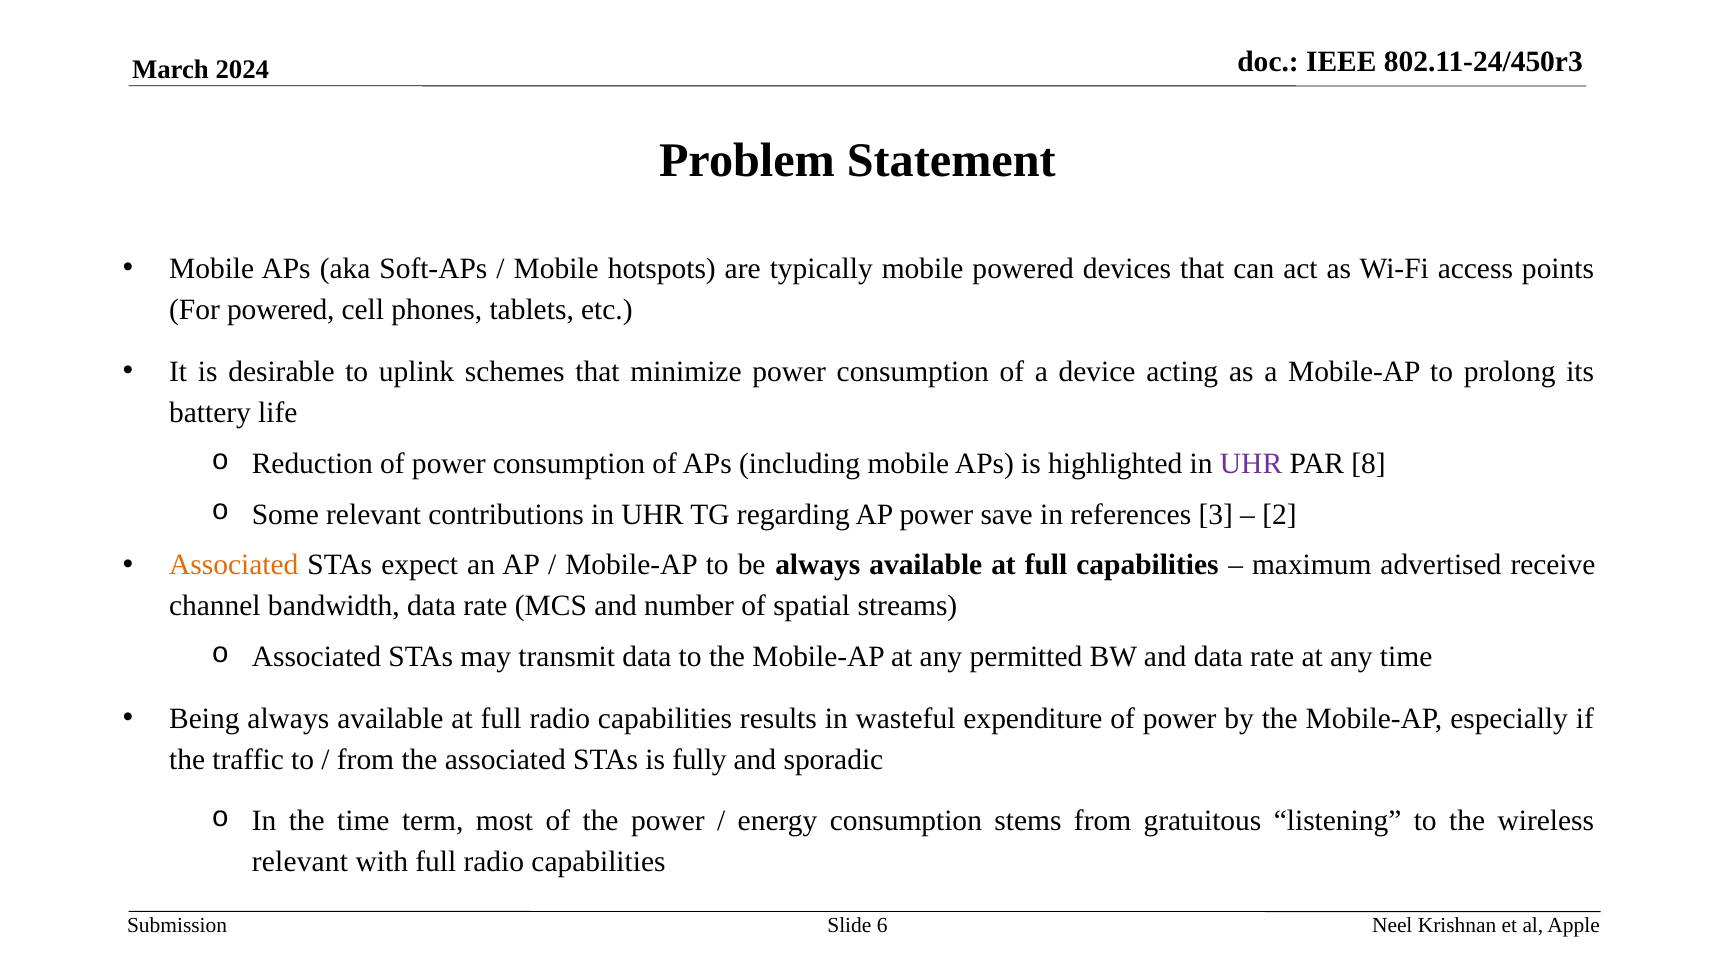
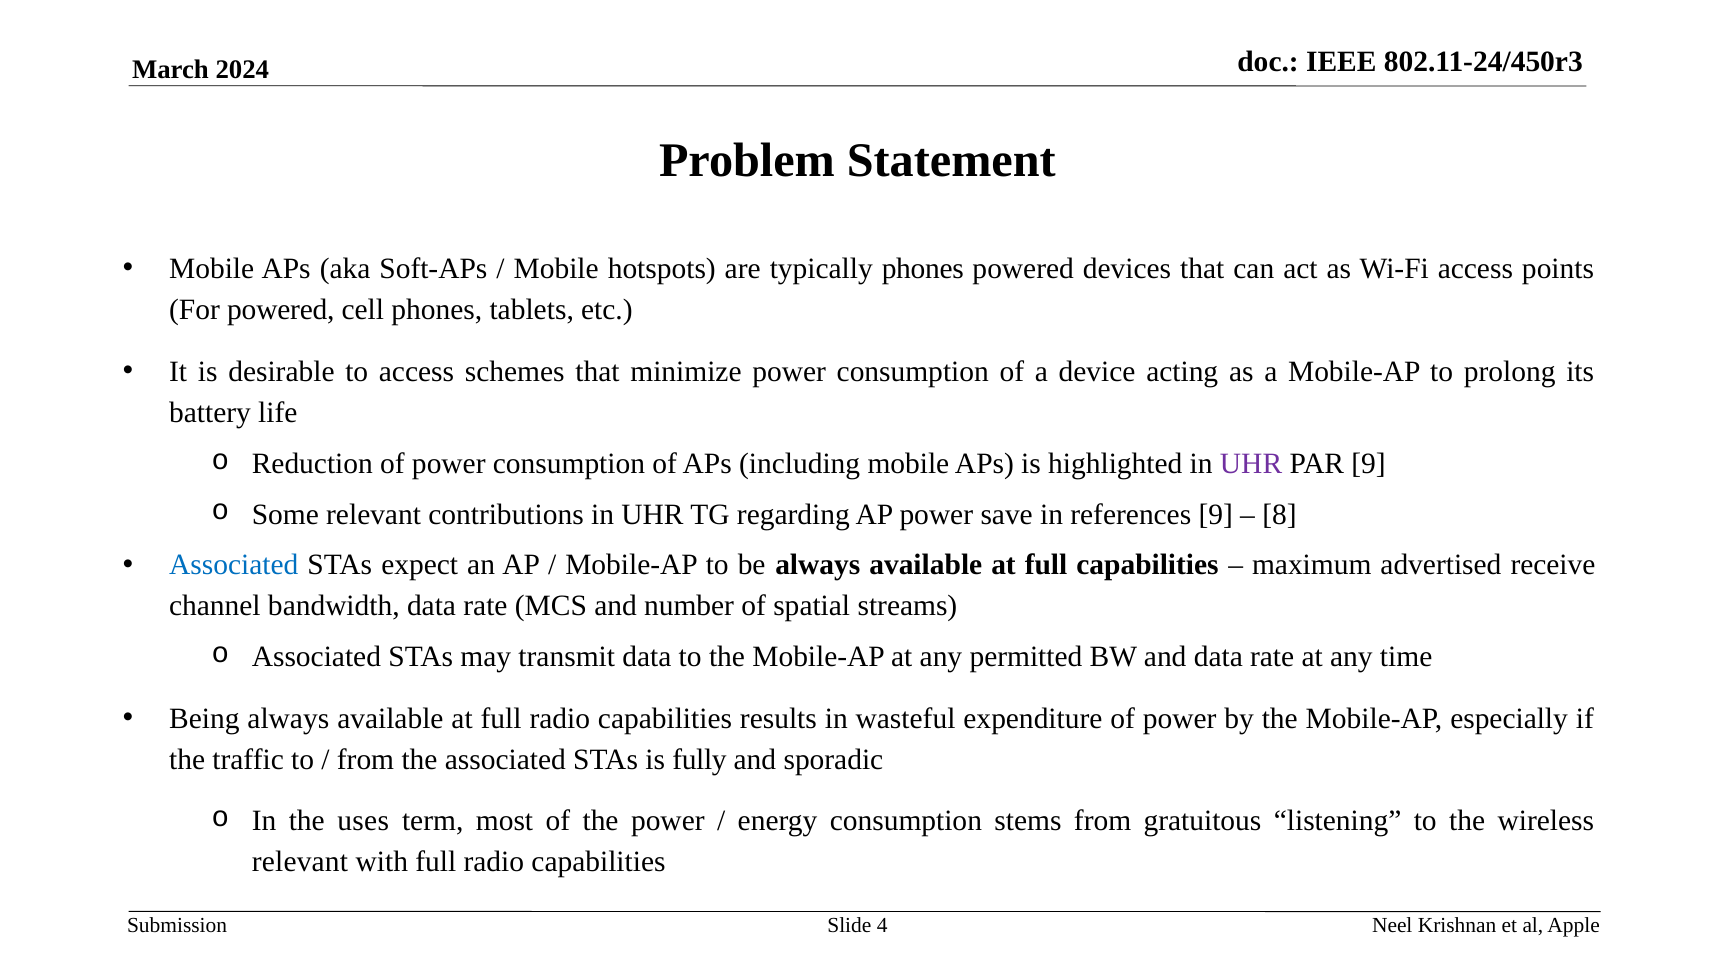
typically mobile: mobile -> phones
to uplink: uplink -> access
PAR 8: 8 -> 9
references 3: 3 -> 9
2: 2 -> 8
Associated at (234, 565) colour: orange -> blue
the time: time -> uses
6: 6 -> 4
